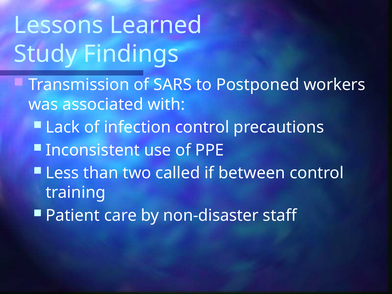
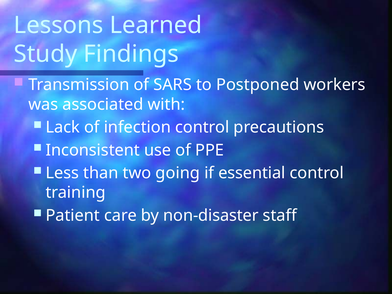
called: called -> going
between: between -> essential
